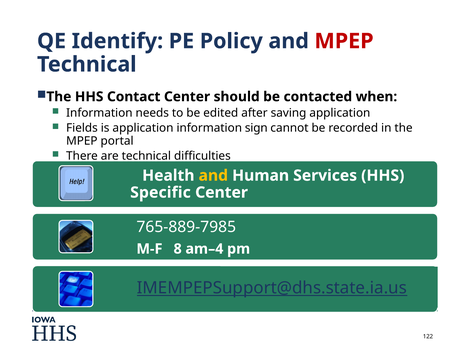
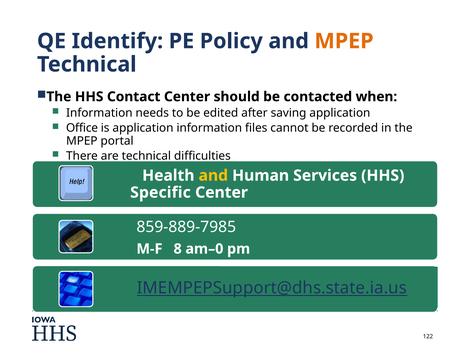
MPEP at (344, 41) colour: red -> orange
Fields: Fields -> Office
sign: sign -> files
765-889-7985: 765-889-7985 -> 859-889-7985
am–4: am–4 -> am–0
